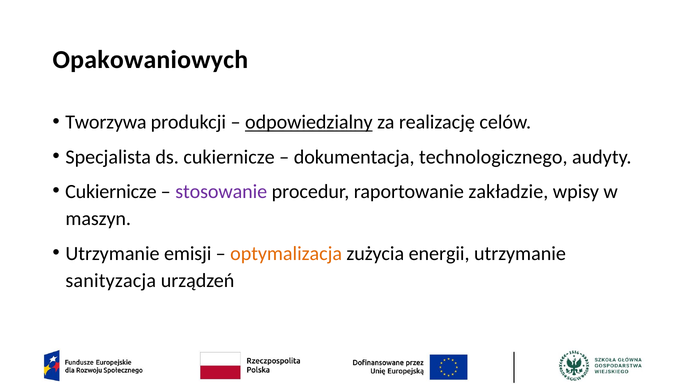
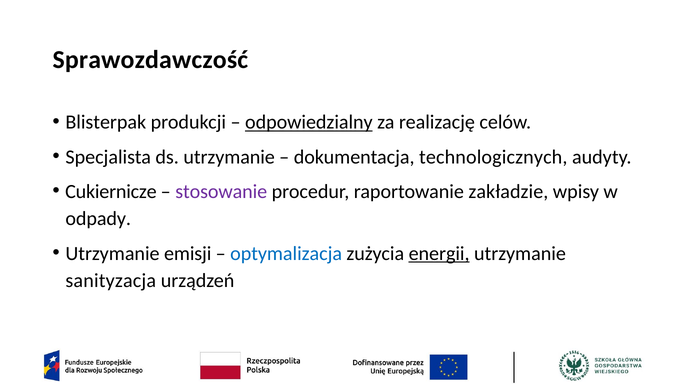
Opakowaniowych: Opakowaniowych -> Sprawozdawczość
Tworzywa: Tworzywa -> Blisterpak
ds cukiernicze: cukiernicze -> utrzymanie
technologicznego: technologicznego -> technologicznych
maszyn: maszyn -> odpady
optymalizacja colour: orange -> blue
energii underline: none -> present
